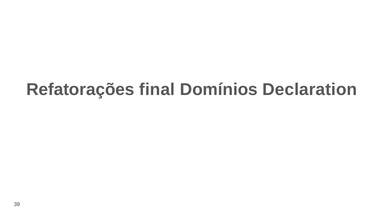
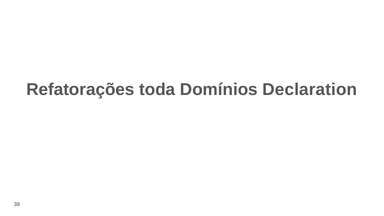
final: final -> toda
